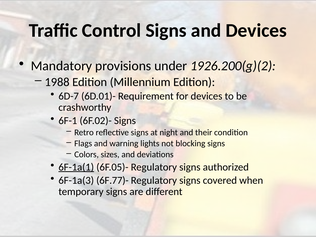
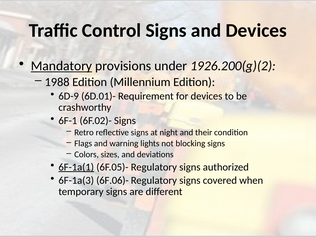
Mandatory underline: none -> present
6D-7: 6D-7 -> 6D-9
6F.77)-: 6F.77)- -> 6F.06)-
